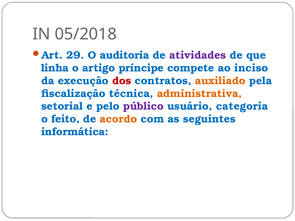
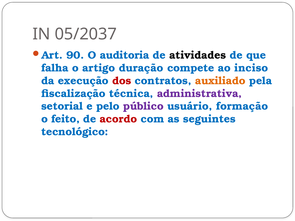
05/2018: 05/2018 -> 05/2037
29: 29 -> 90
atividades colour: purple -> black
linha: linha -> falha
príncipe: príncipe -> duração
administrativa colour: orange -> purple
categoria: categoria -> formação
acordo colour: orange -> red
informática: informática -> tecnológico
